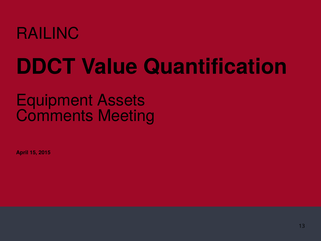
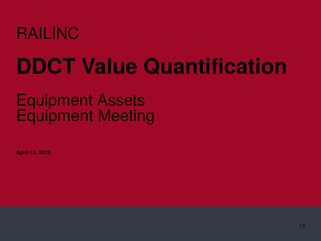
Comments at (55, 116): Comments -> Equipment
